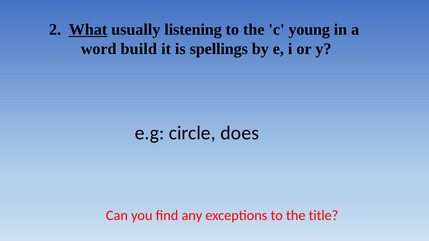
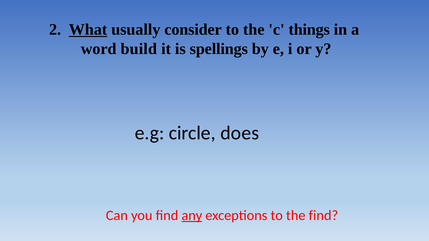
listening: listening -> consider
young: young -> things
any underline: none -> present
the title: title -> find
